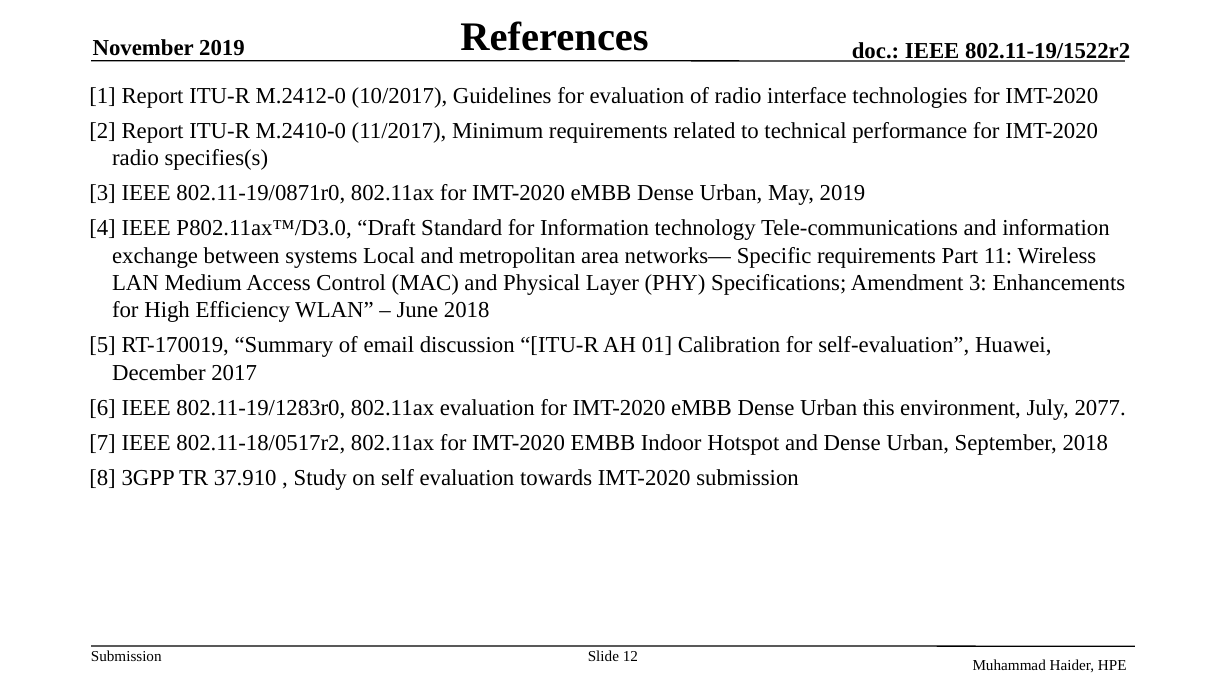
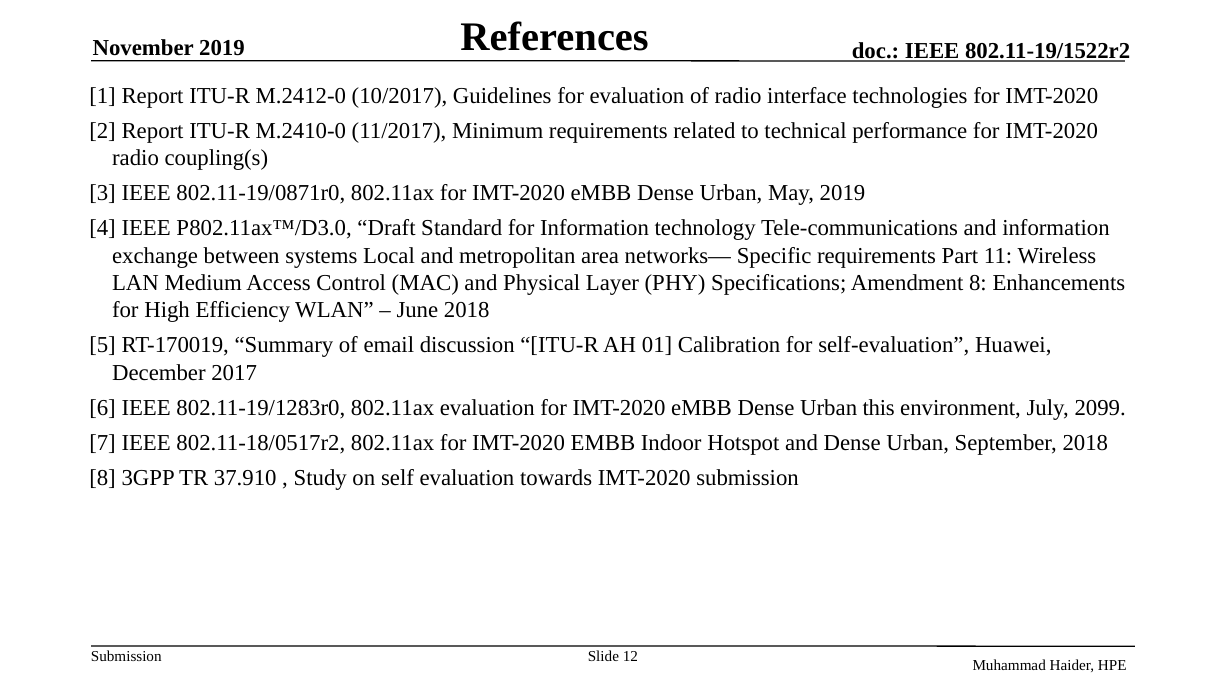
specifies(s: specifies(s -> coupling(s
Amendment 3: 3 -> 8
2077: 2077 -> 2099
